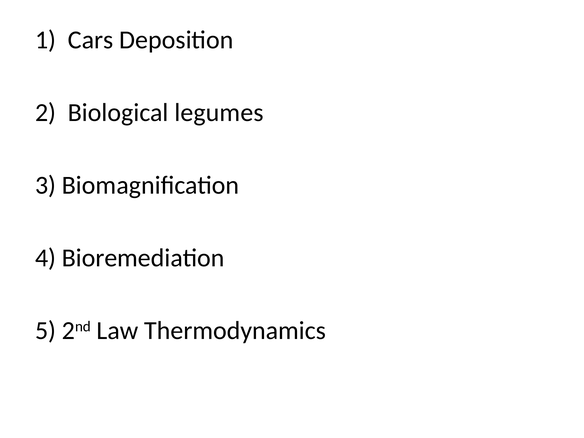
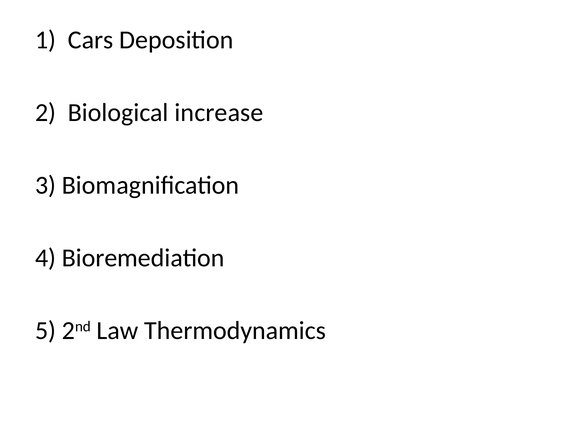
legumes: legumes -> increase
